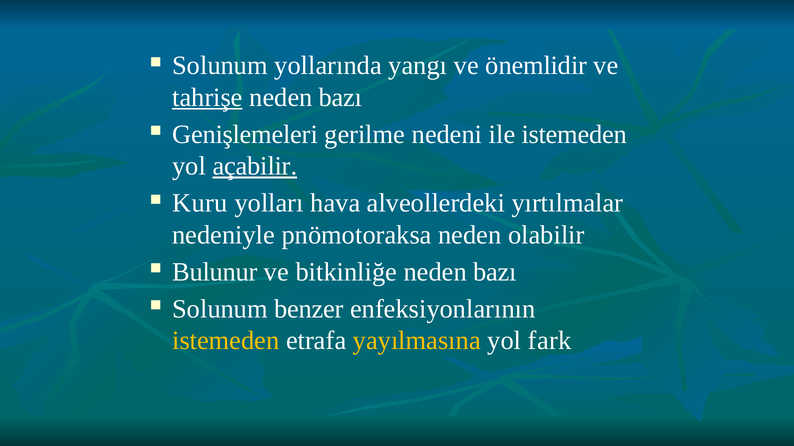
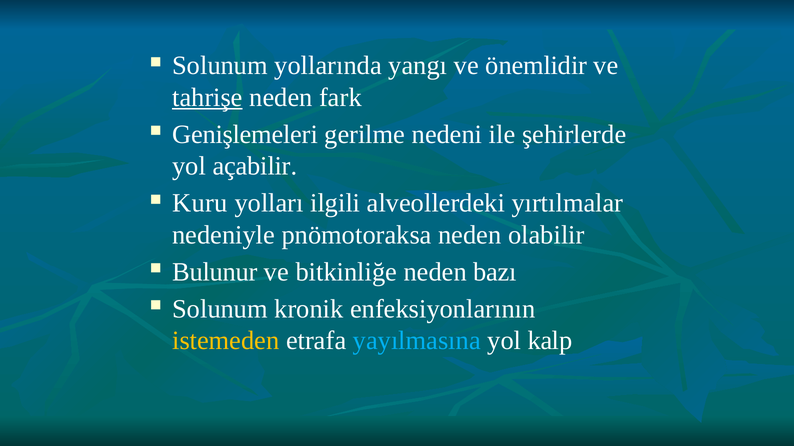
bazı at (341, 98): bazı -> fark
ile istemeden: istemeden -> şehirlerde
açabilir underline: present -> none
hava: hava -> ilgili
benzer: benzer -> kronik
yayılmasına colour: yellow -> light blue
fark: fark -> kalp
